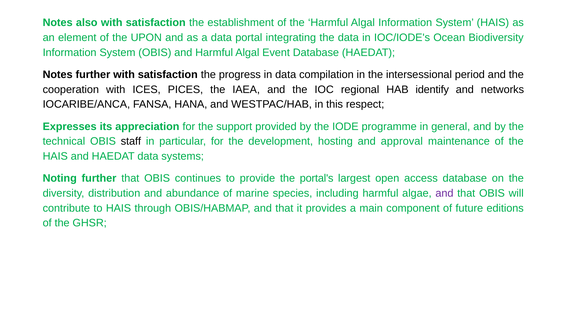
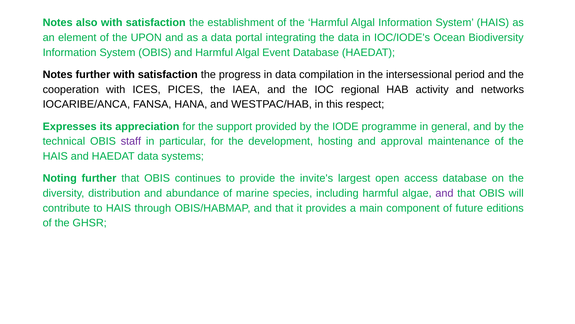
identify: identify -> activity
staff colour: black -> purple
portal's: portal's -> invite's
